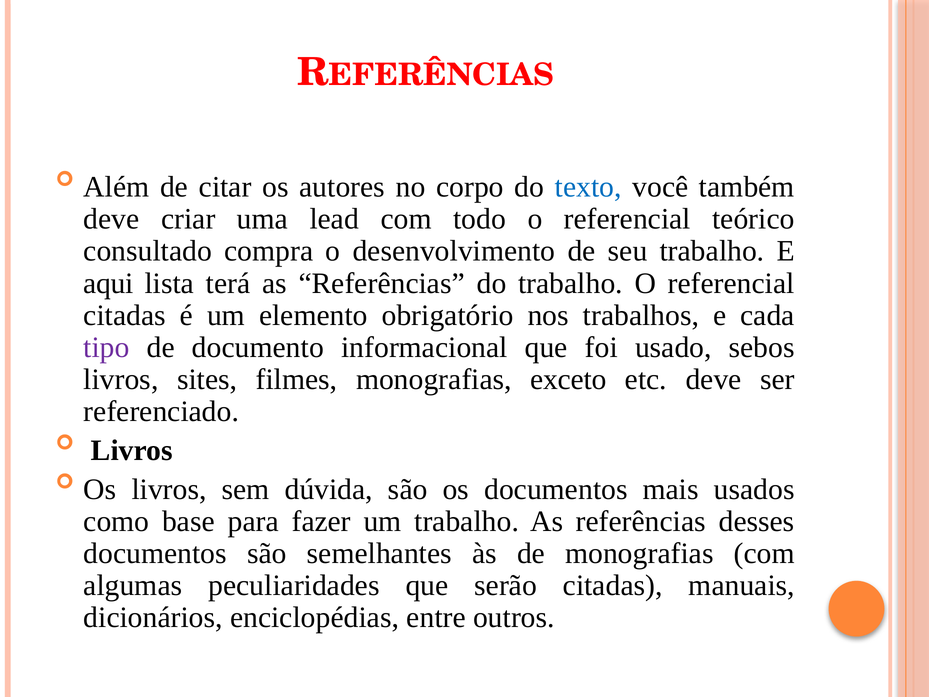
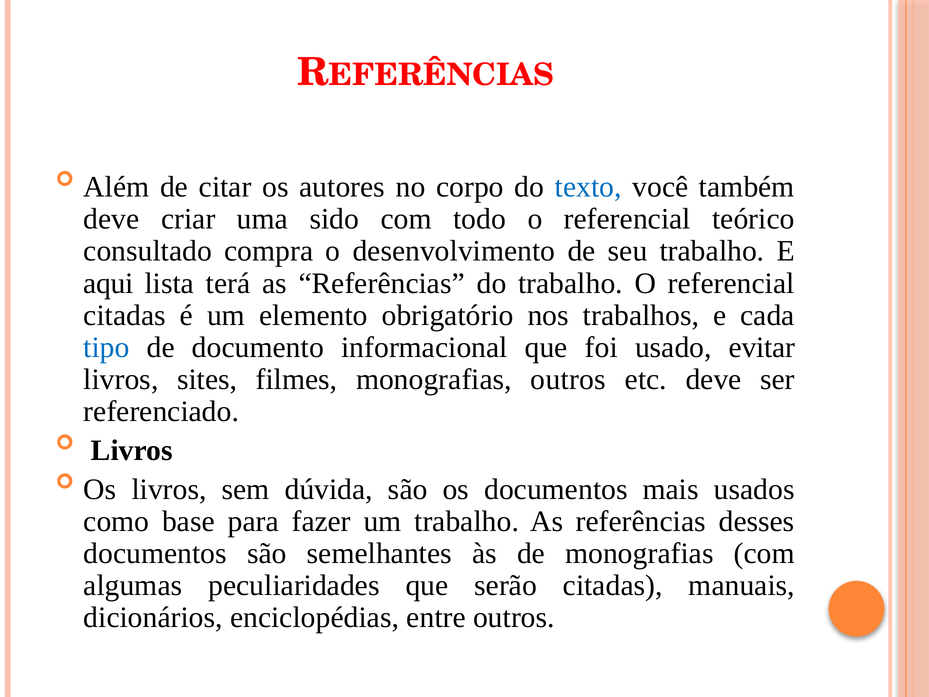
lead: lead -> sido
tipo colour: purple -> blue
sebos: sebos -> evitar
monografias exceto: exceto -> outros
